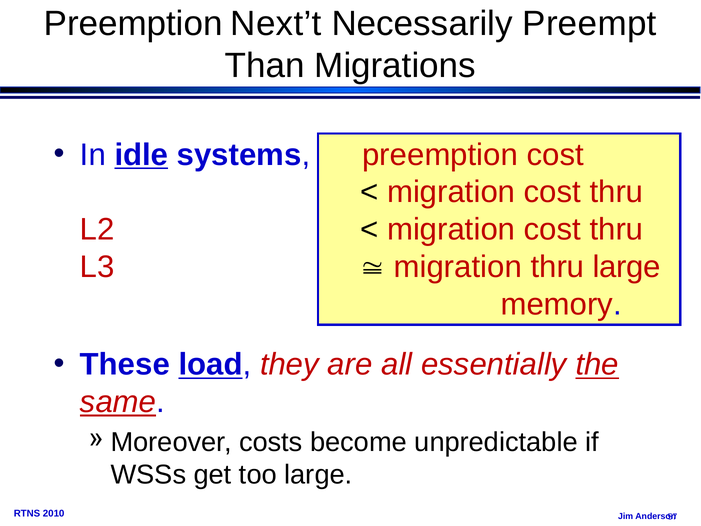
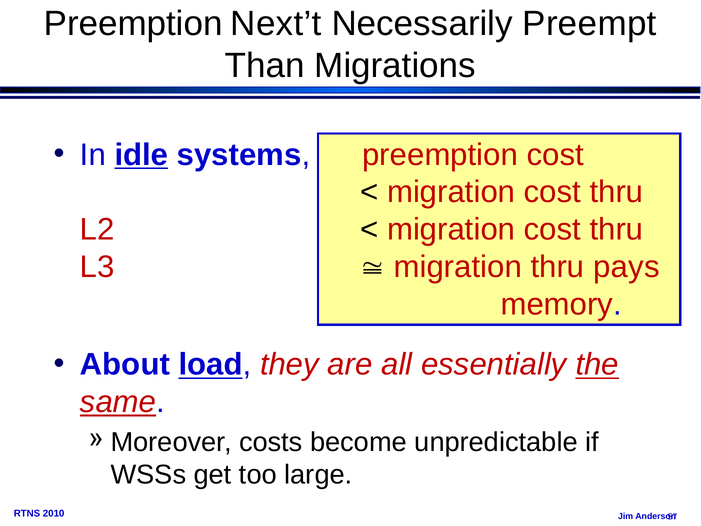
thru large: large -> pays
These: These -> About
